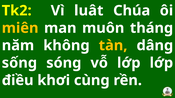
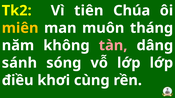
luât: luât -> tiên
tàn colour: yellow -> pink
sống: sống -> sánh
